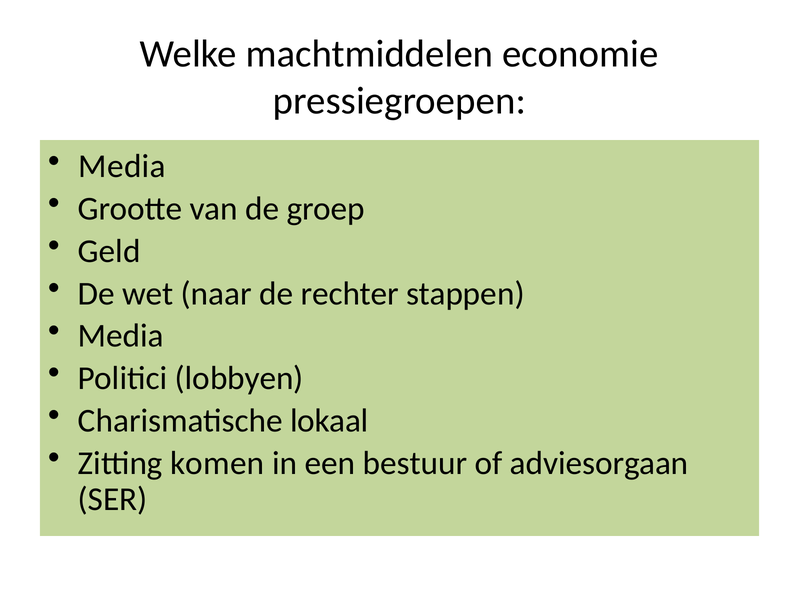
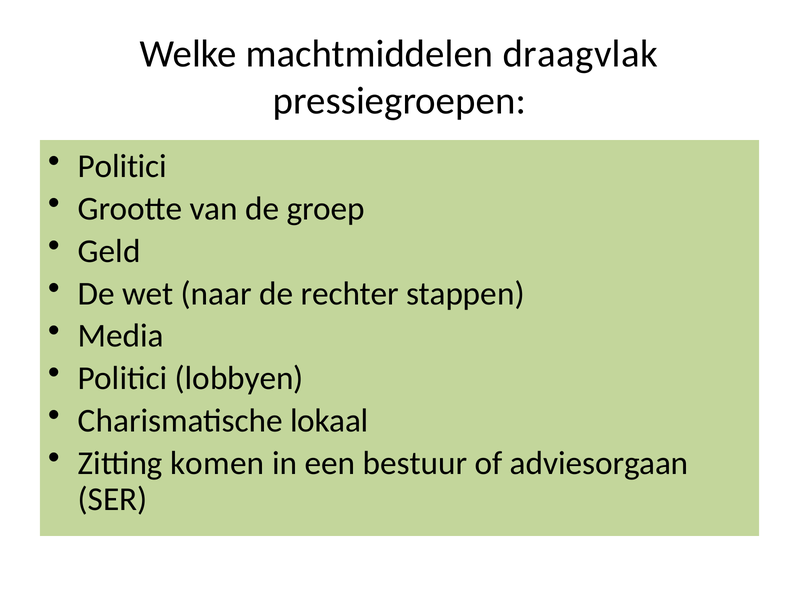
economie: economie -> draagvlak
Media at (122, 166): Media -> Politici
